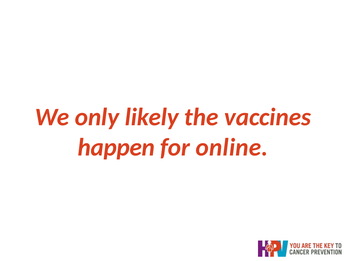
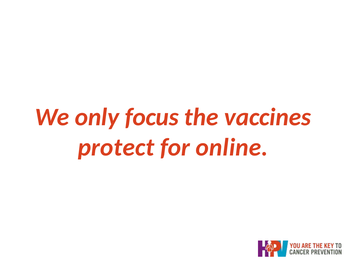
likely: likely -> focus
happen: happen -> protect
